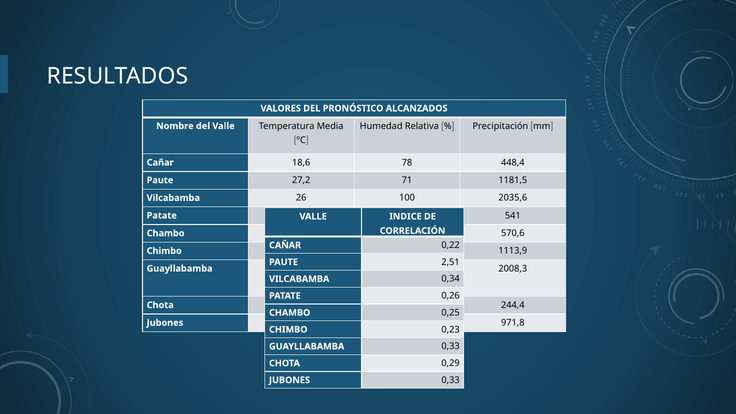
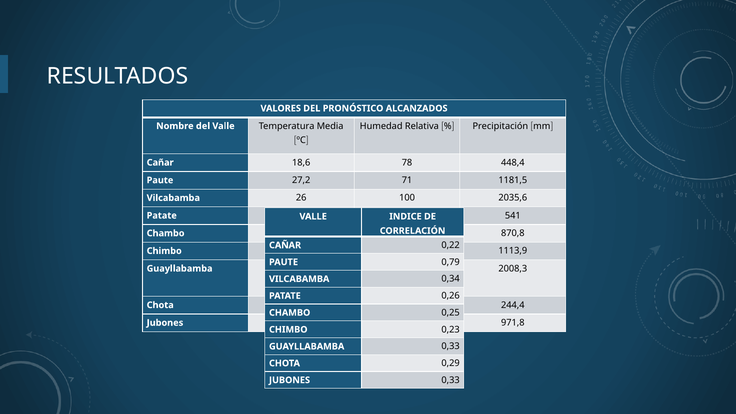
570,6: 570,6 -> 870,8
2,51: 2,51 -> 0,79
